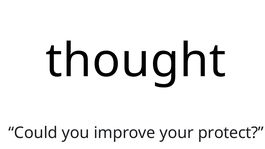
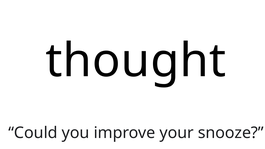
protect: protect -> snooze
